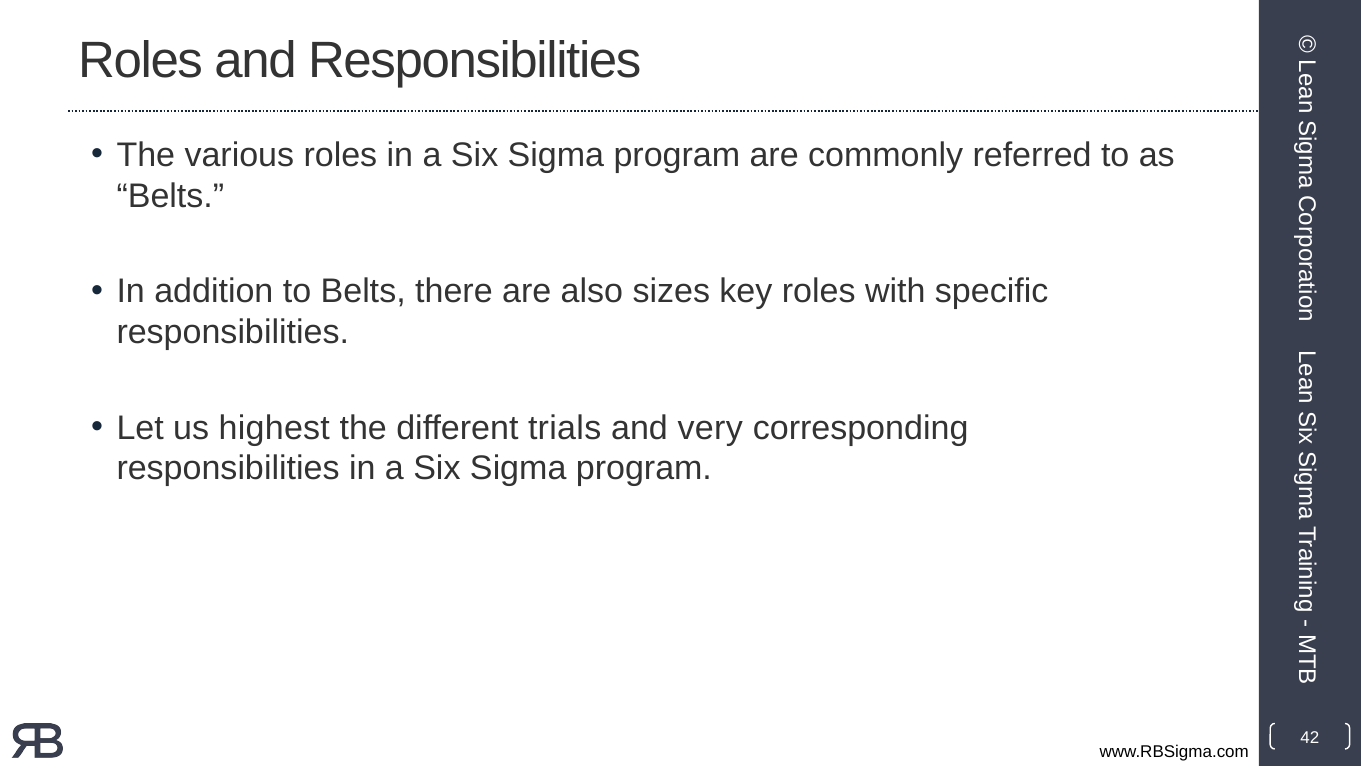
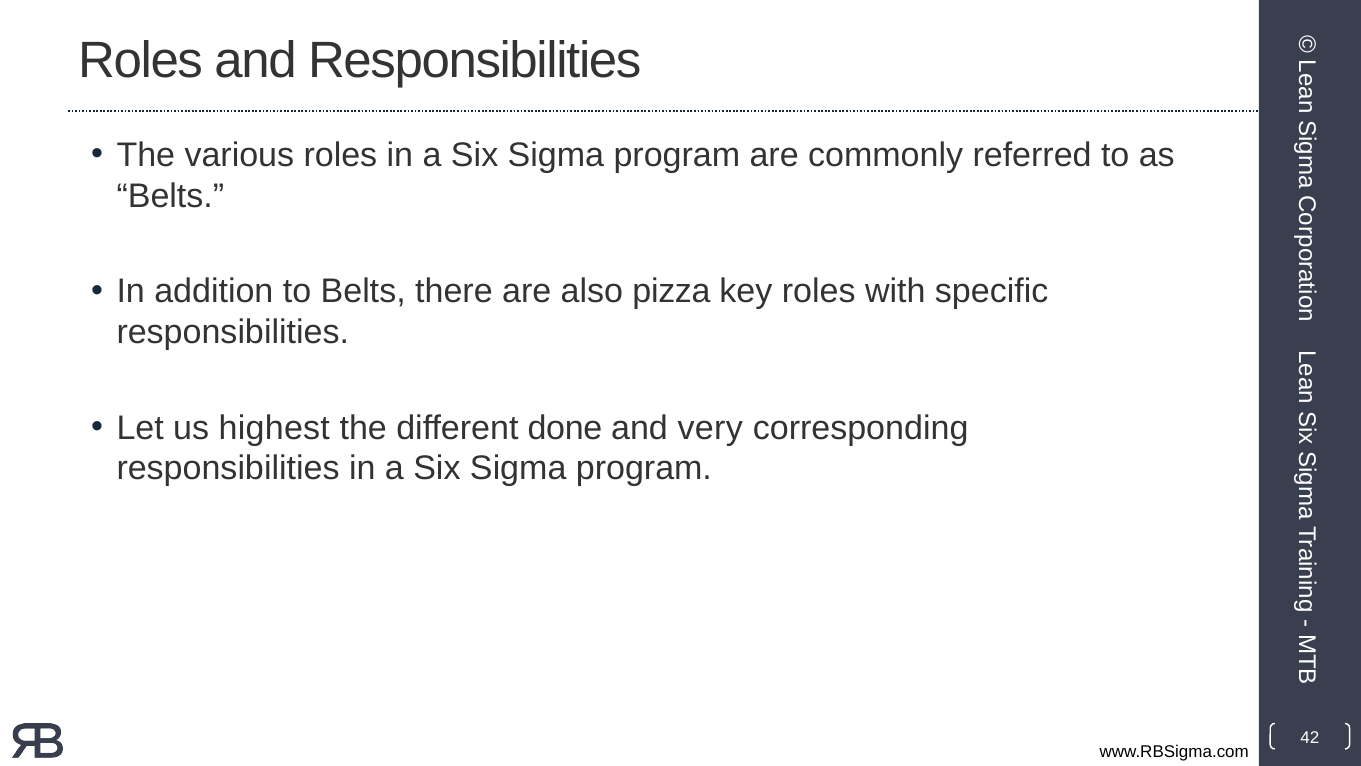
sizes: sizes -> pizza
trials: trials -> done
